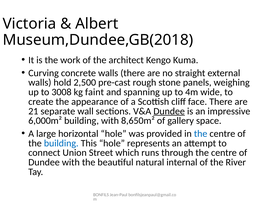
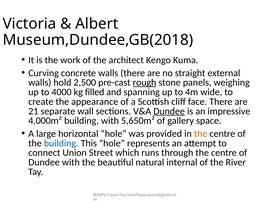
rough underline: none -> present
3008: 3008 -> 4000
faint: faint -> filled
6,000m²: 6,000m² -> 4,000m²
8,650m²: 8,650m² -> 5,650m²
the at (201, 134) colour: blue -> orange
